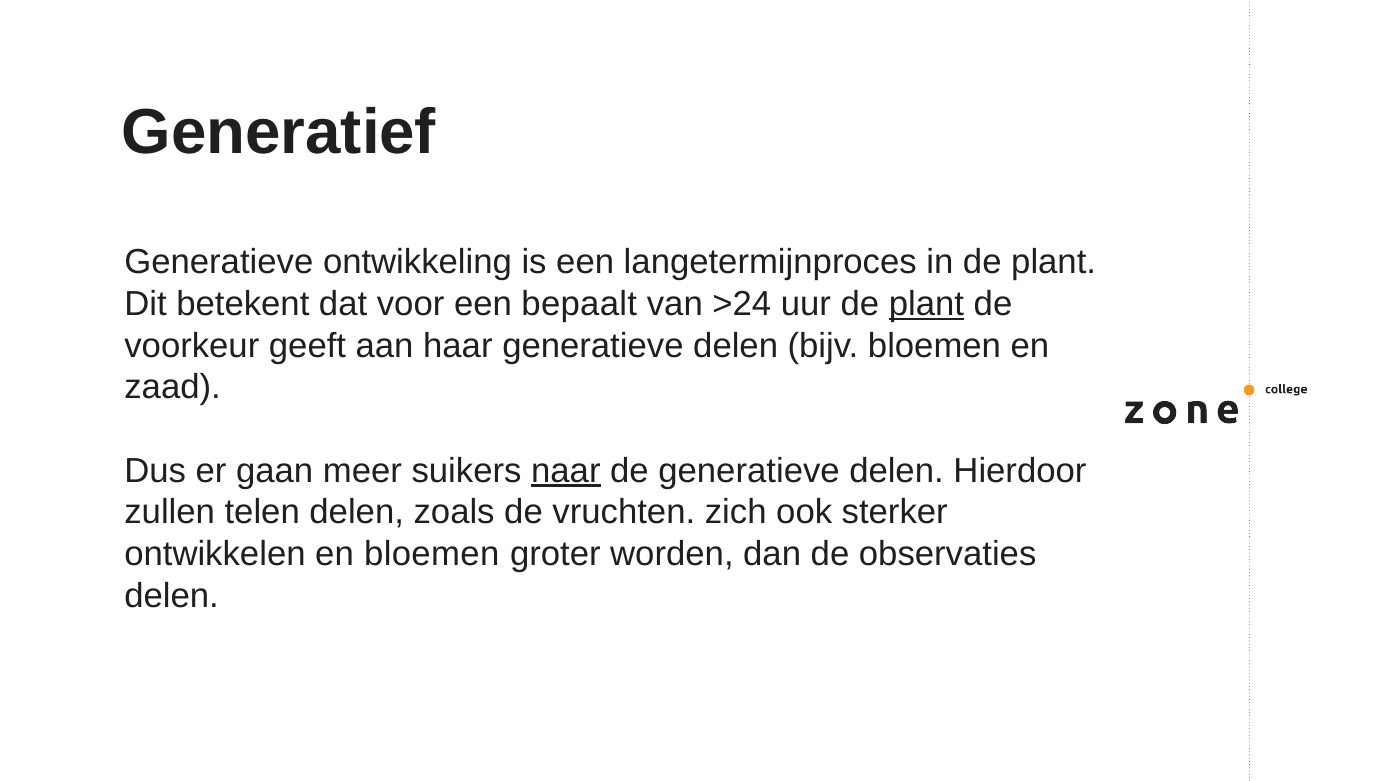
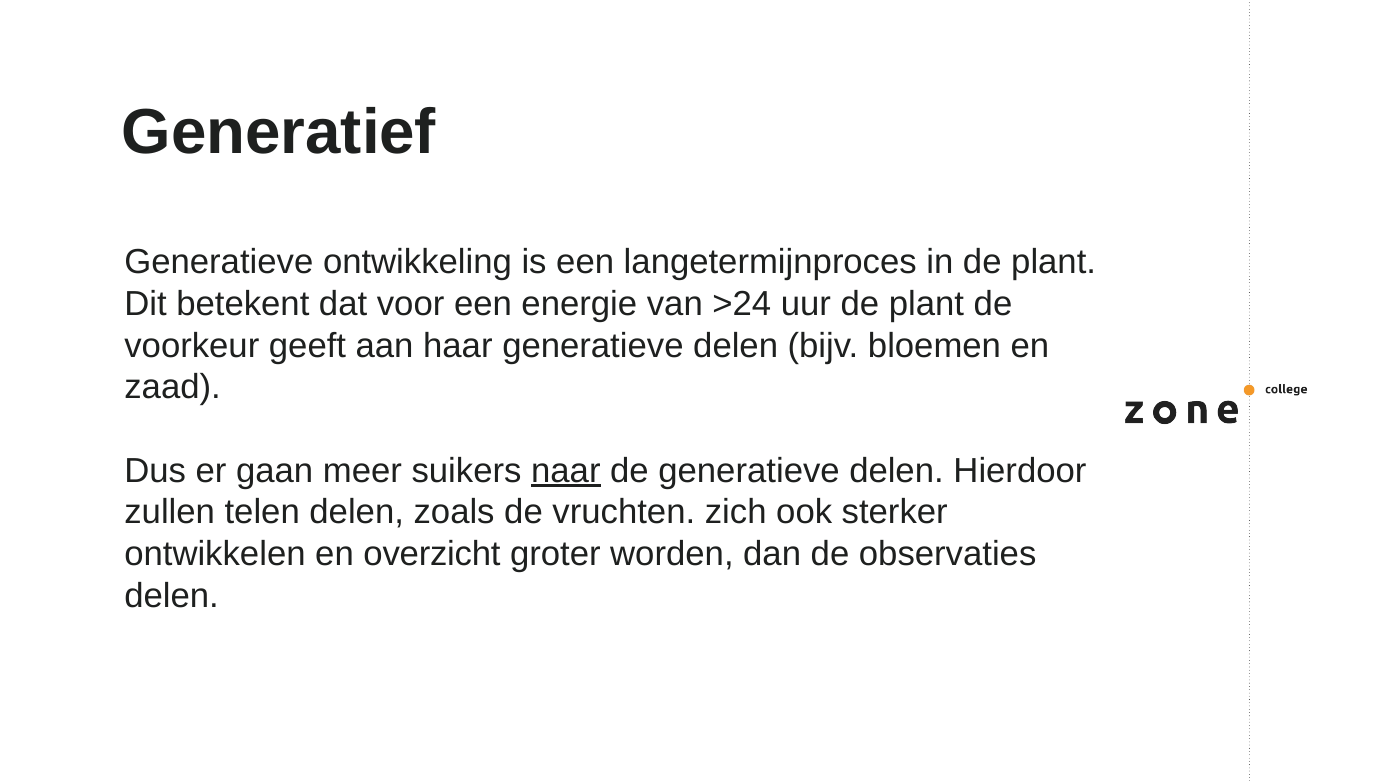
bepaalt: bepaalt -> energie
plant at (926, 304) underline: present -> none
en bloemen: bloemen -> overzicht
